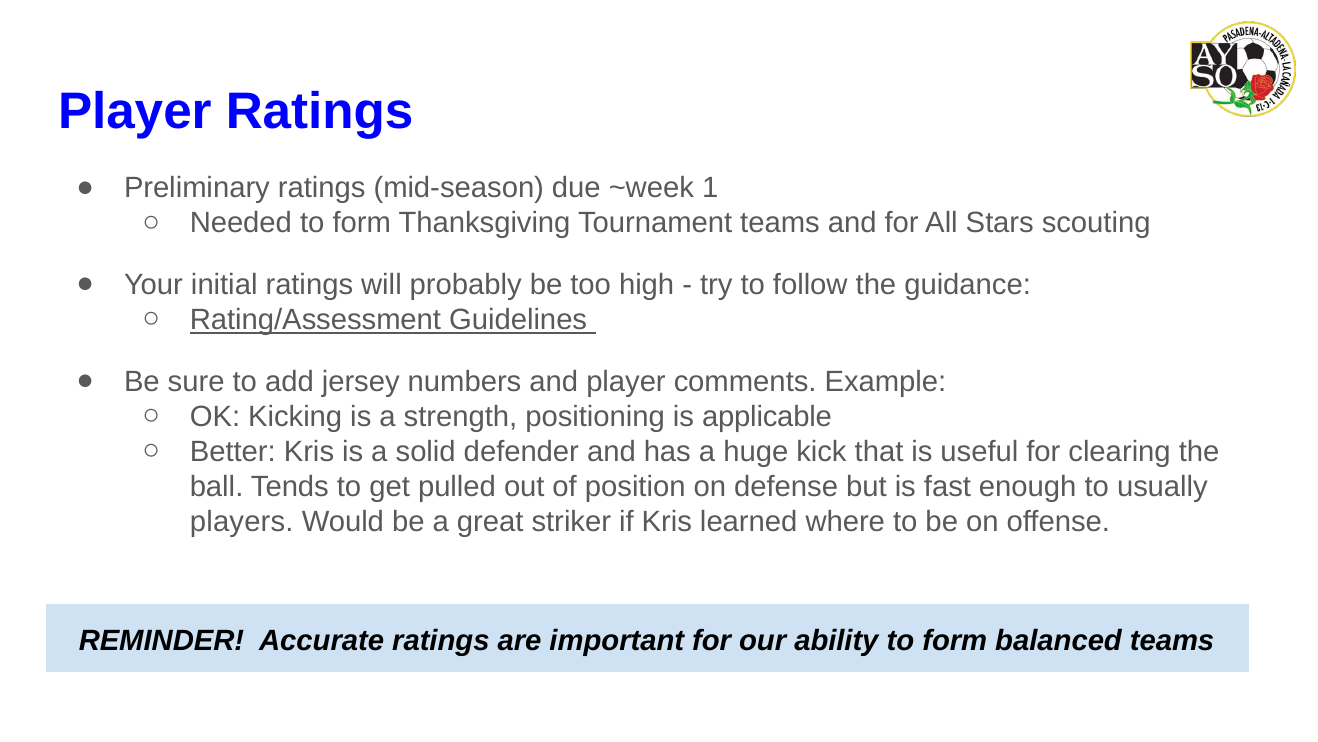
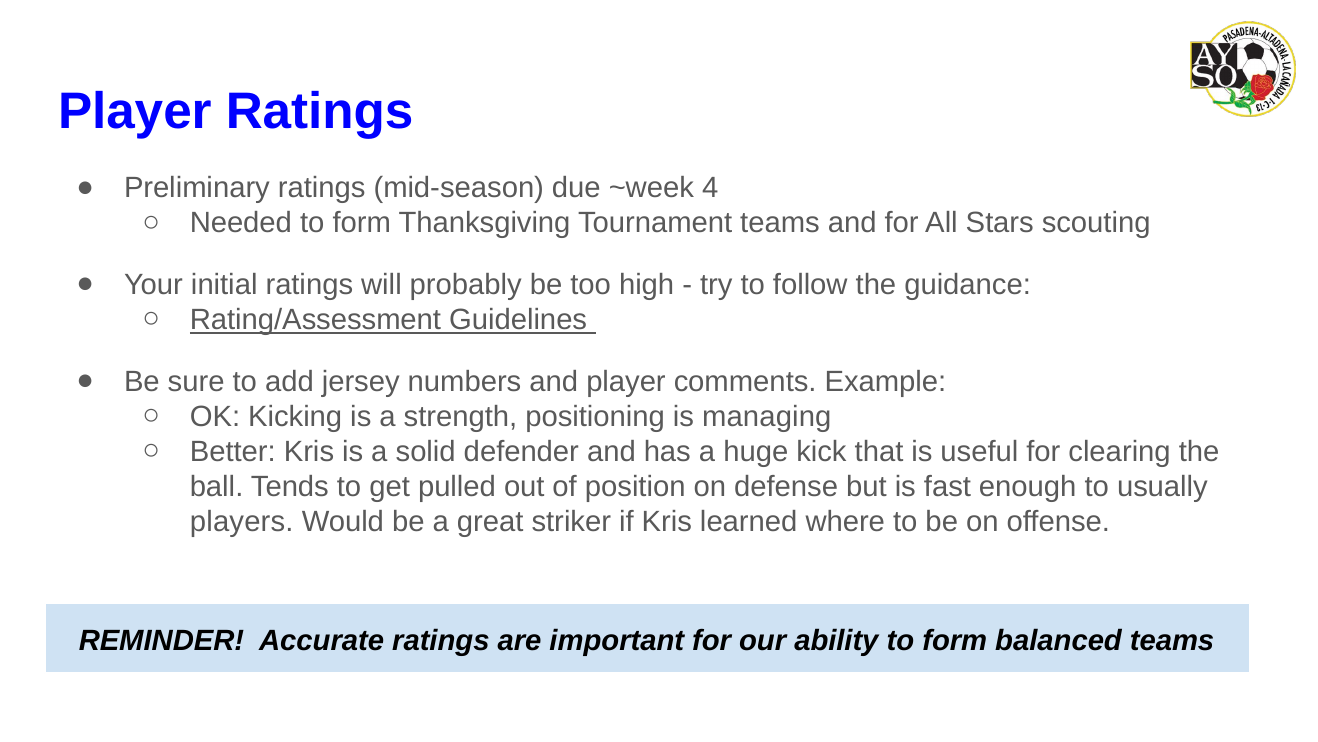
1: 1 -> 4
applicable: applicable -> managing
